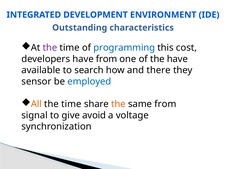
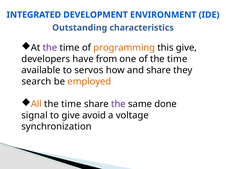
programming colour: blue -> orange
this cost: cost -> give
of the have: have -> time
search: search -> servos
and there: there -> share
sensor: sensor -> search
employed colour: blue -> orange
the at (118, 104) colour: orange -> purple
same from: from -> done
